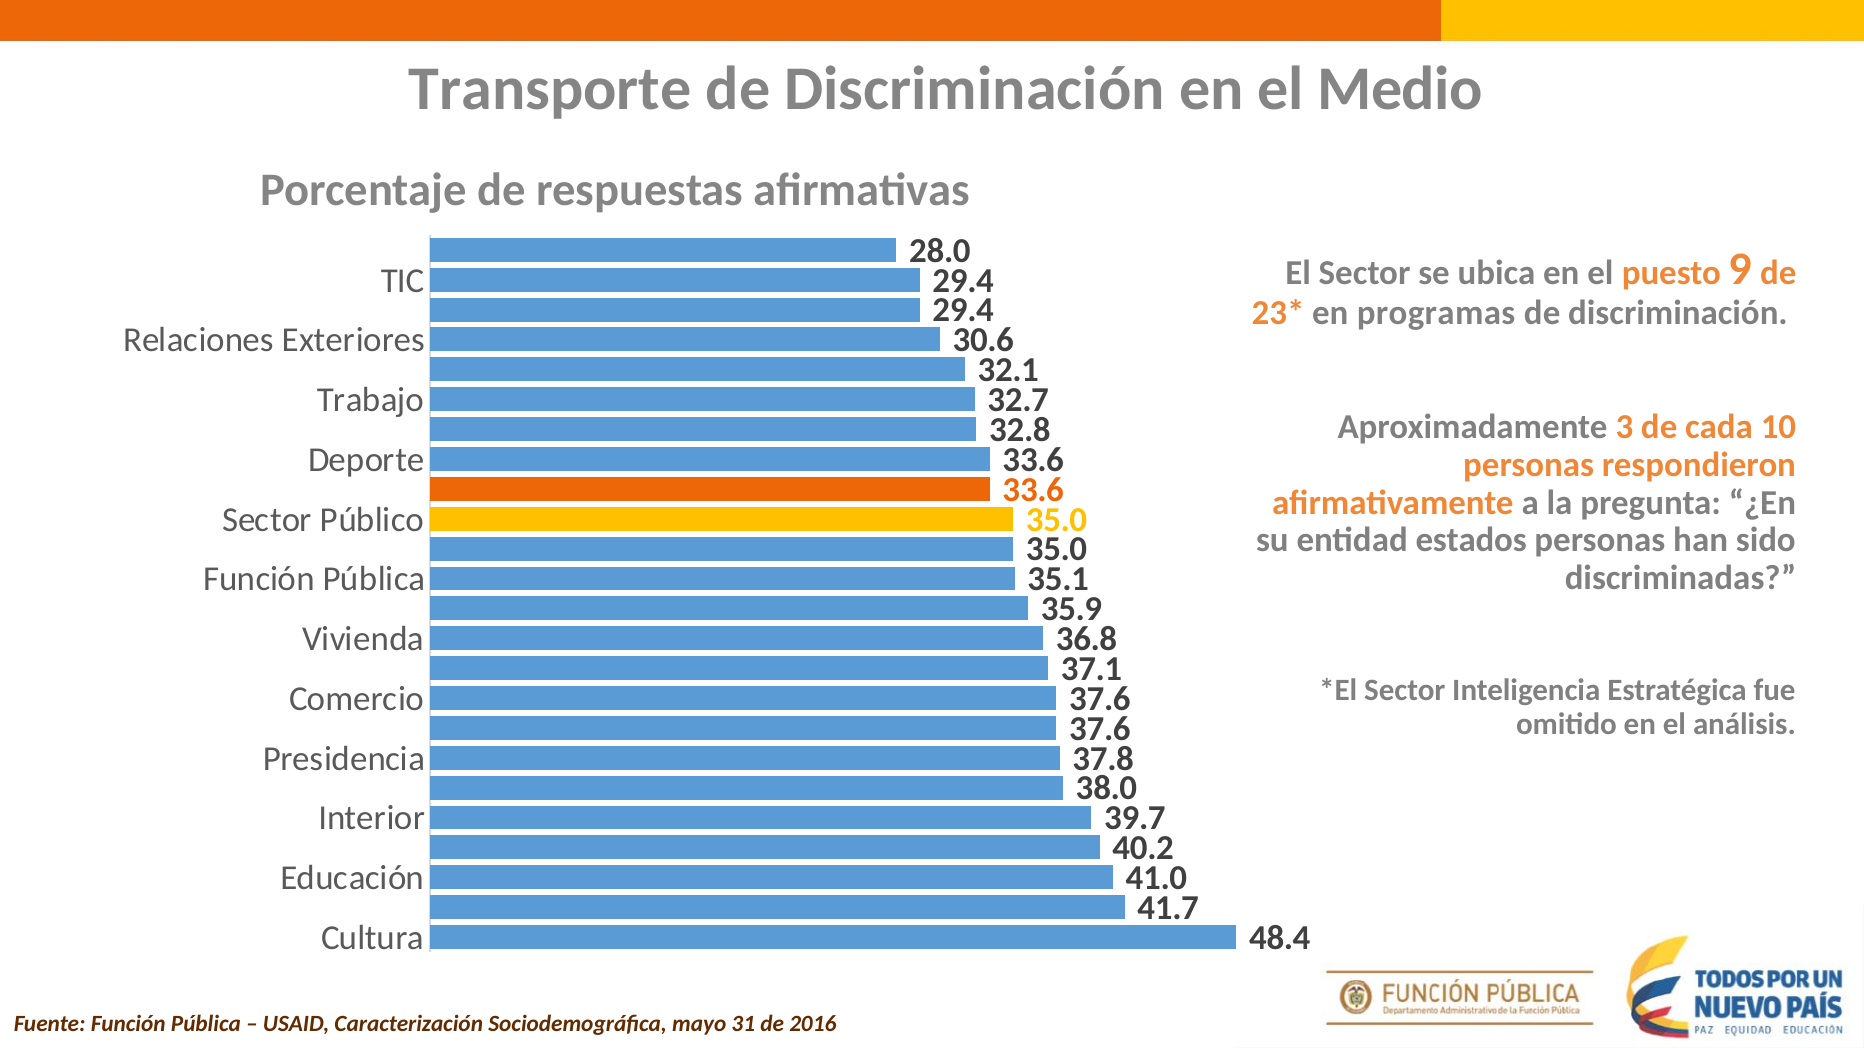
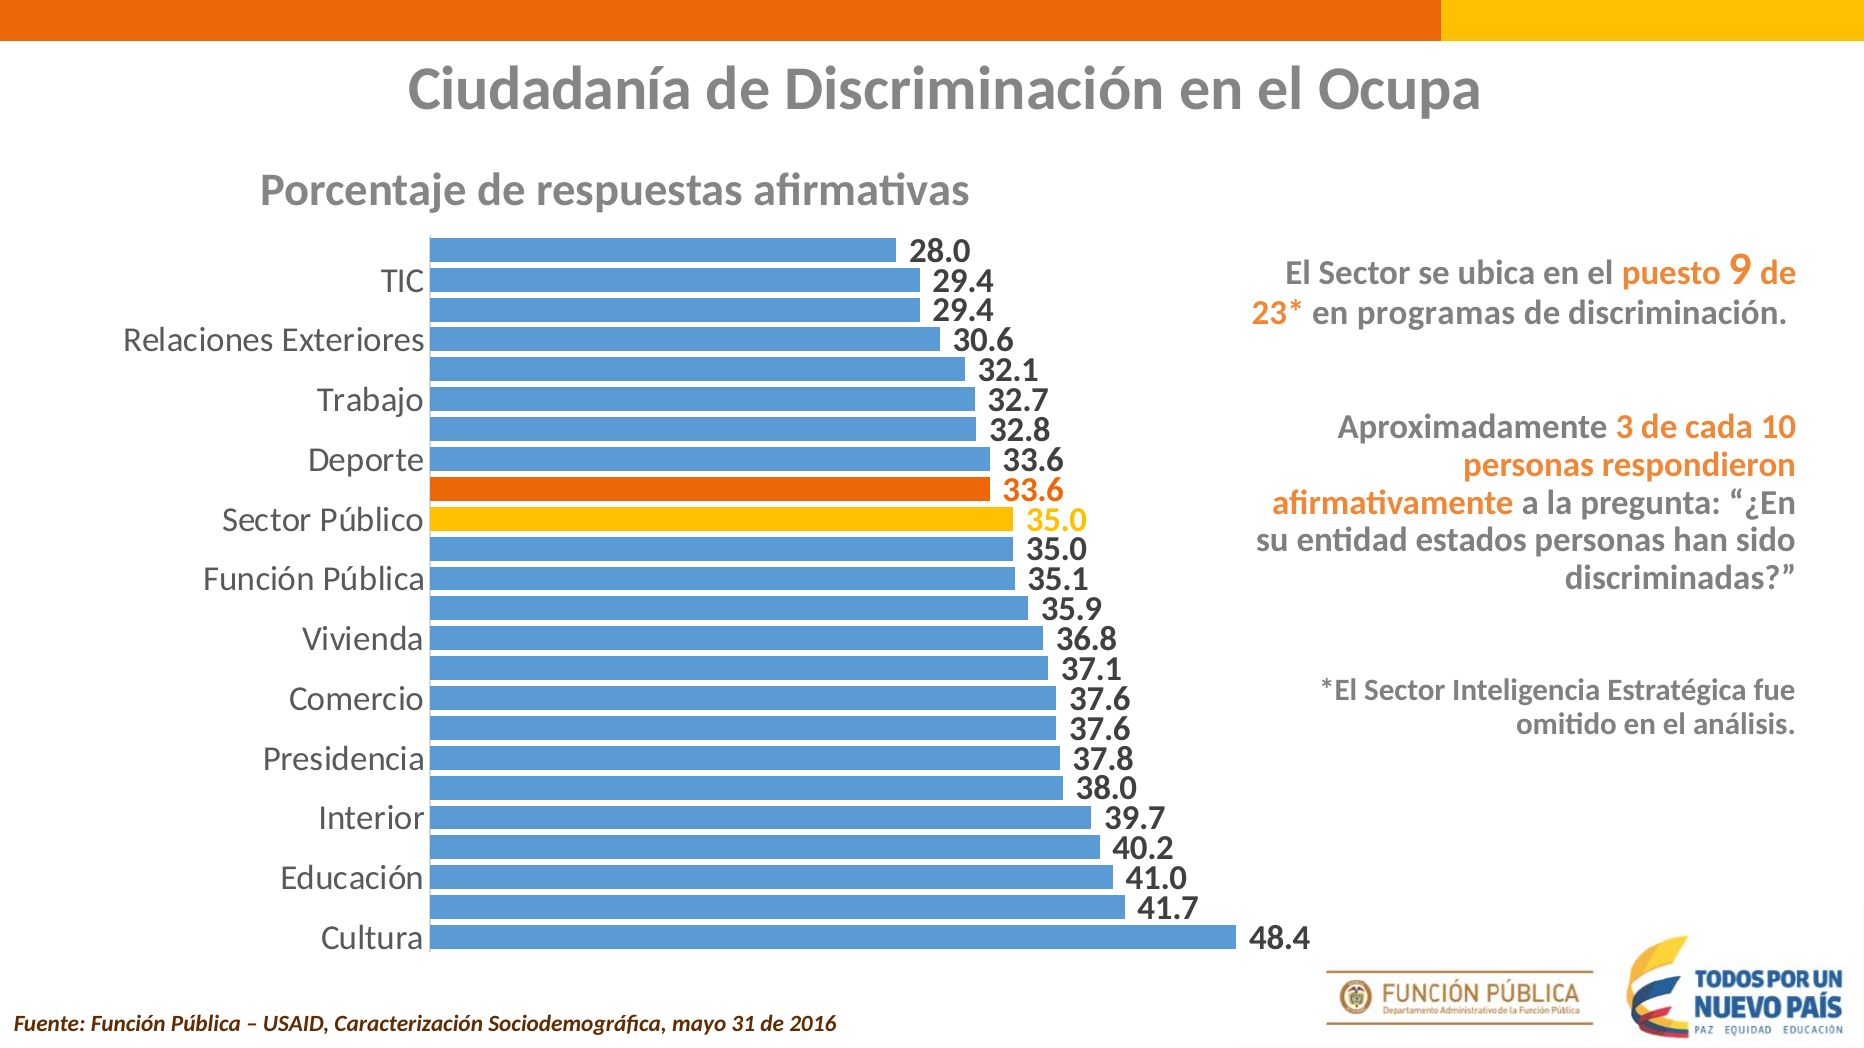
Transporte: Transporte -> Ciudadanía
Medio: Medio -> Ocupa
